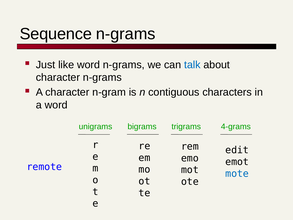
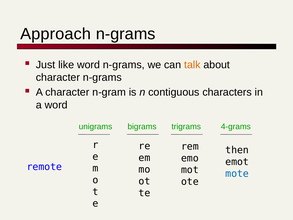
Sequence: Sequence -> Approach
talk colour: blue -> orange
edit: edit -> then
